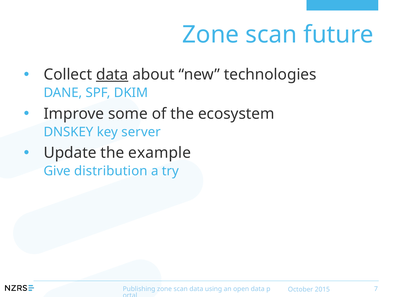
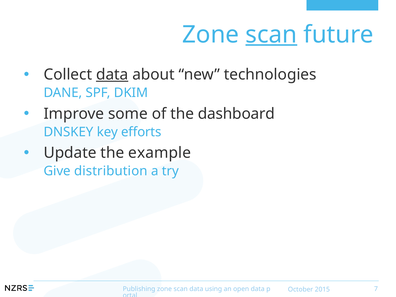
scan at (271, 35) underline: none -> present
ecosystem: ecosystem -> dashboard
server: server -> efforts
